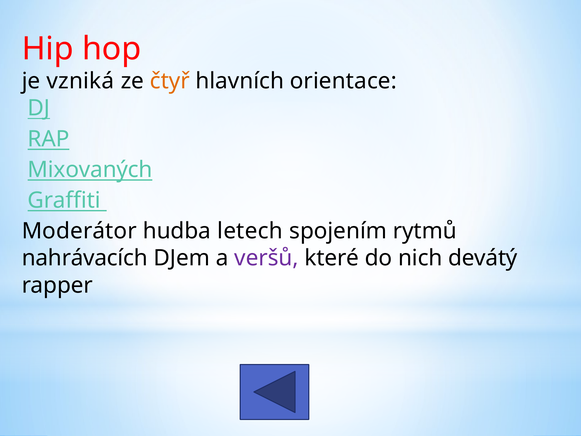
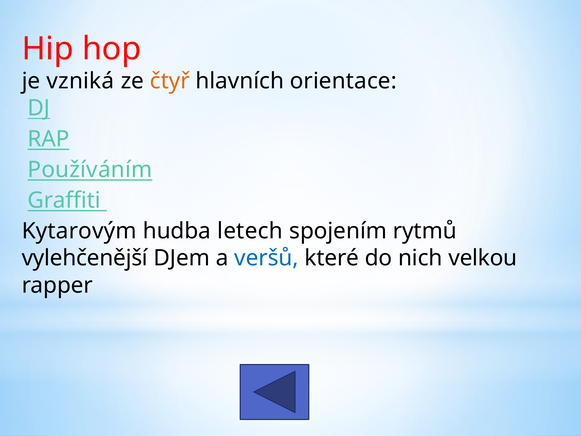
Mixovaných: Mixovaných -> Používáním
Moderátor: Moderátor -> Kytarovým
nahrávacích: nahrávacích -> vylehčenější
veršů colour: purple -> blue
devátý: devátý -> velkou
